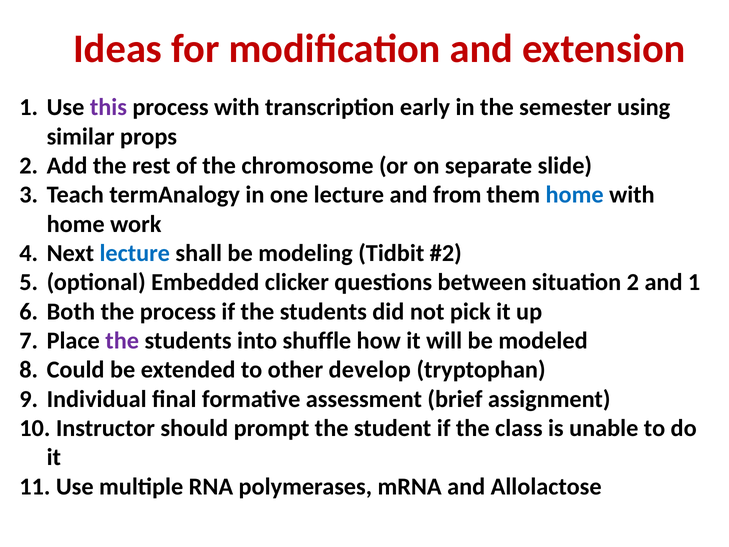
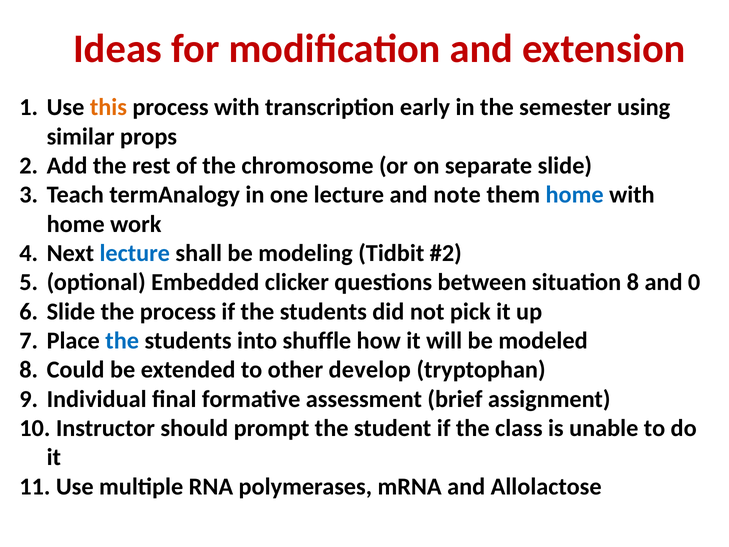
this colour: purple -> orange
from: from -> note
situation 2: 2 -> 8
and 1: 1 -> 0
Both at (71, 311): Both -> Slide
the at (122, 341) colour: purple -> blue
